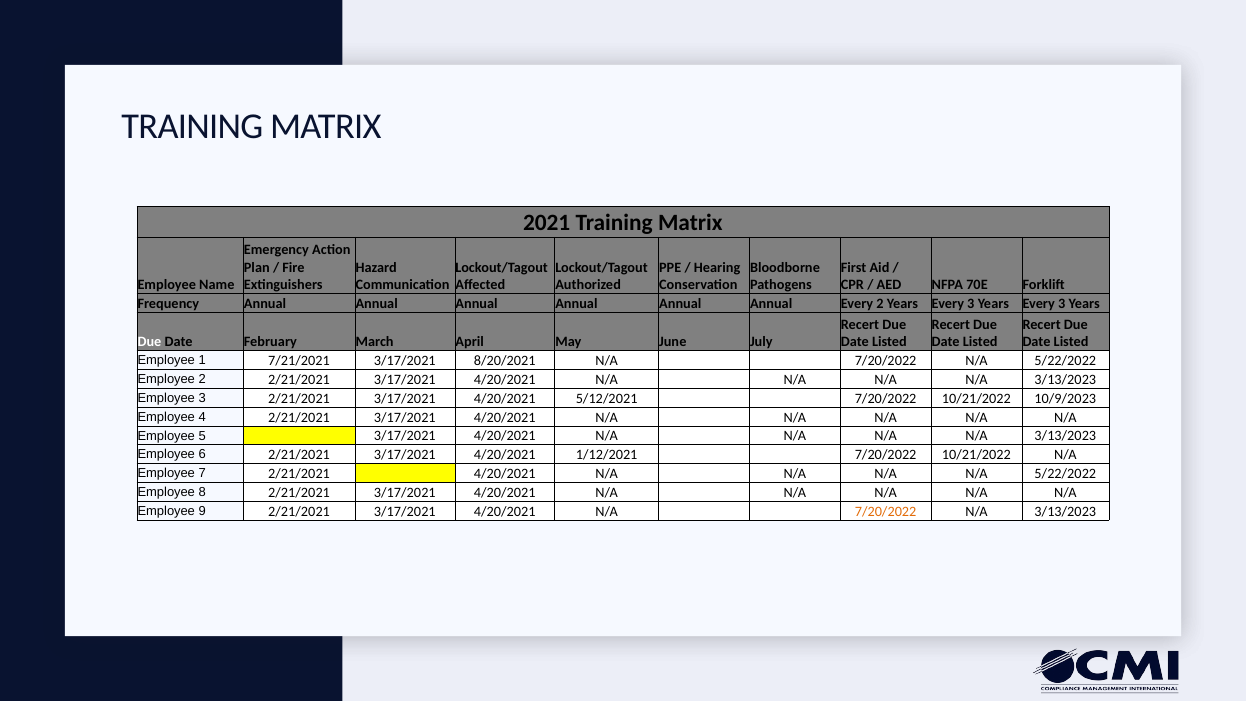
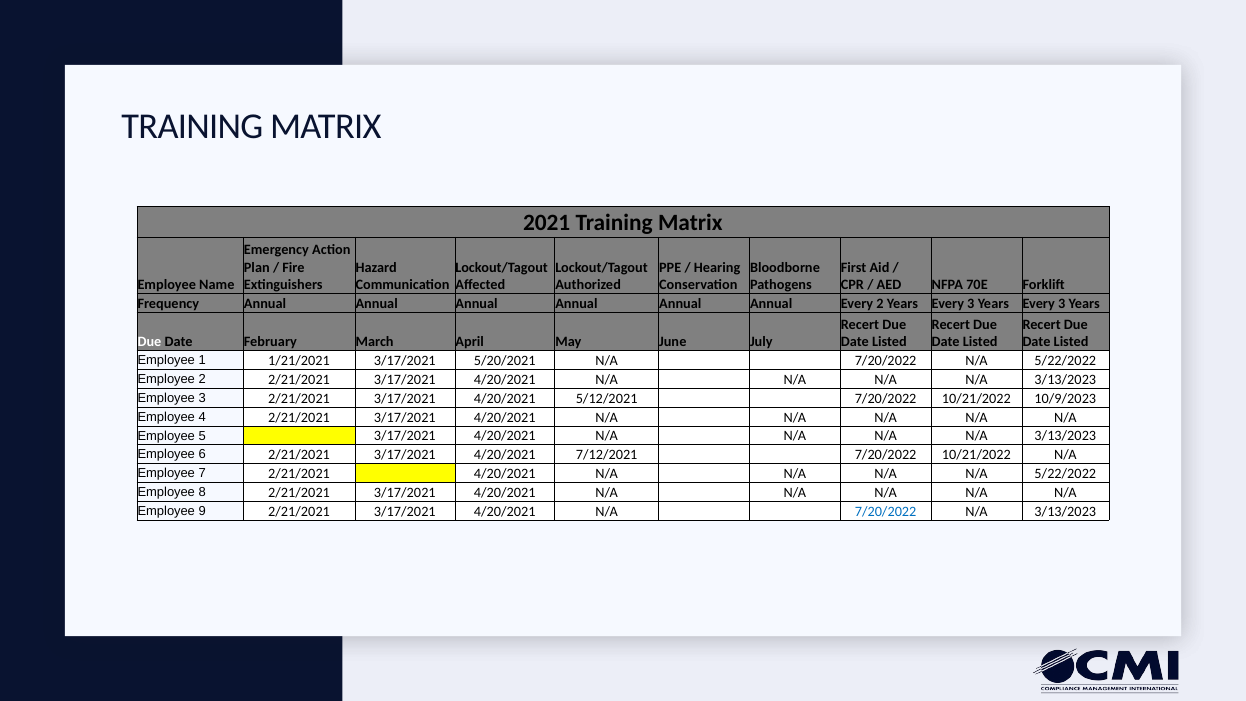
7/21/2021: 7/21/2021 -> 1/21/2021
8/20/2021: 8/20/2021 -> 5/20/2021
1/12/2021: 1/12/2021 -> 7/12/2021
7/20/2022 at (886, 511) colour: orange -> blue
